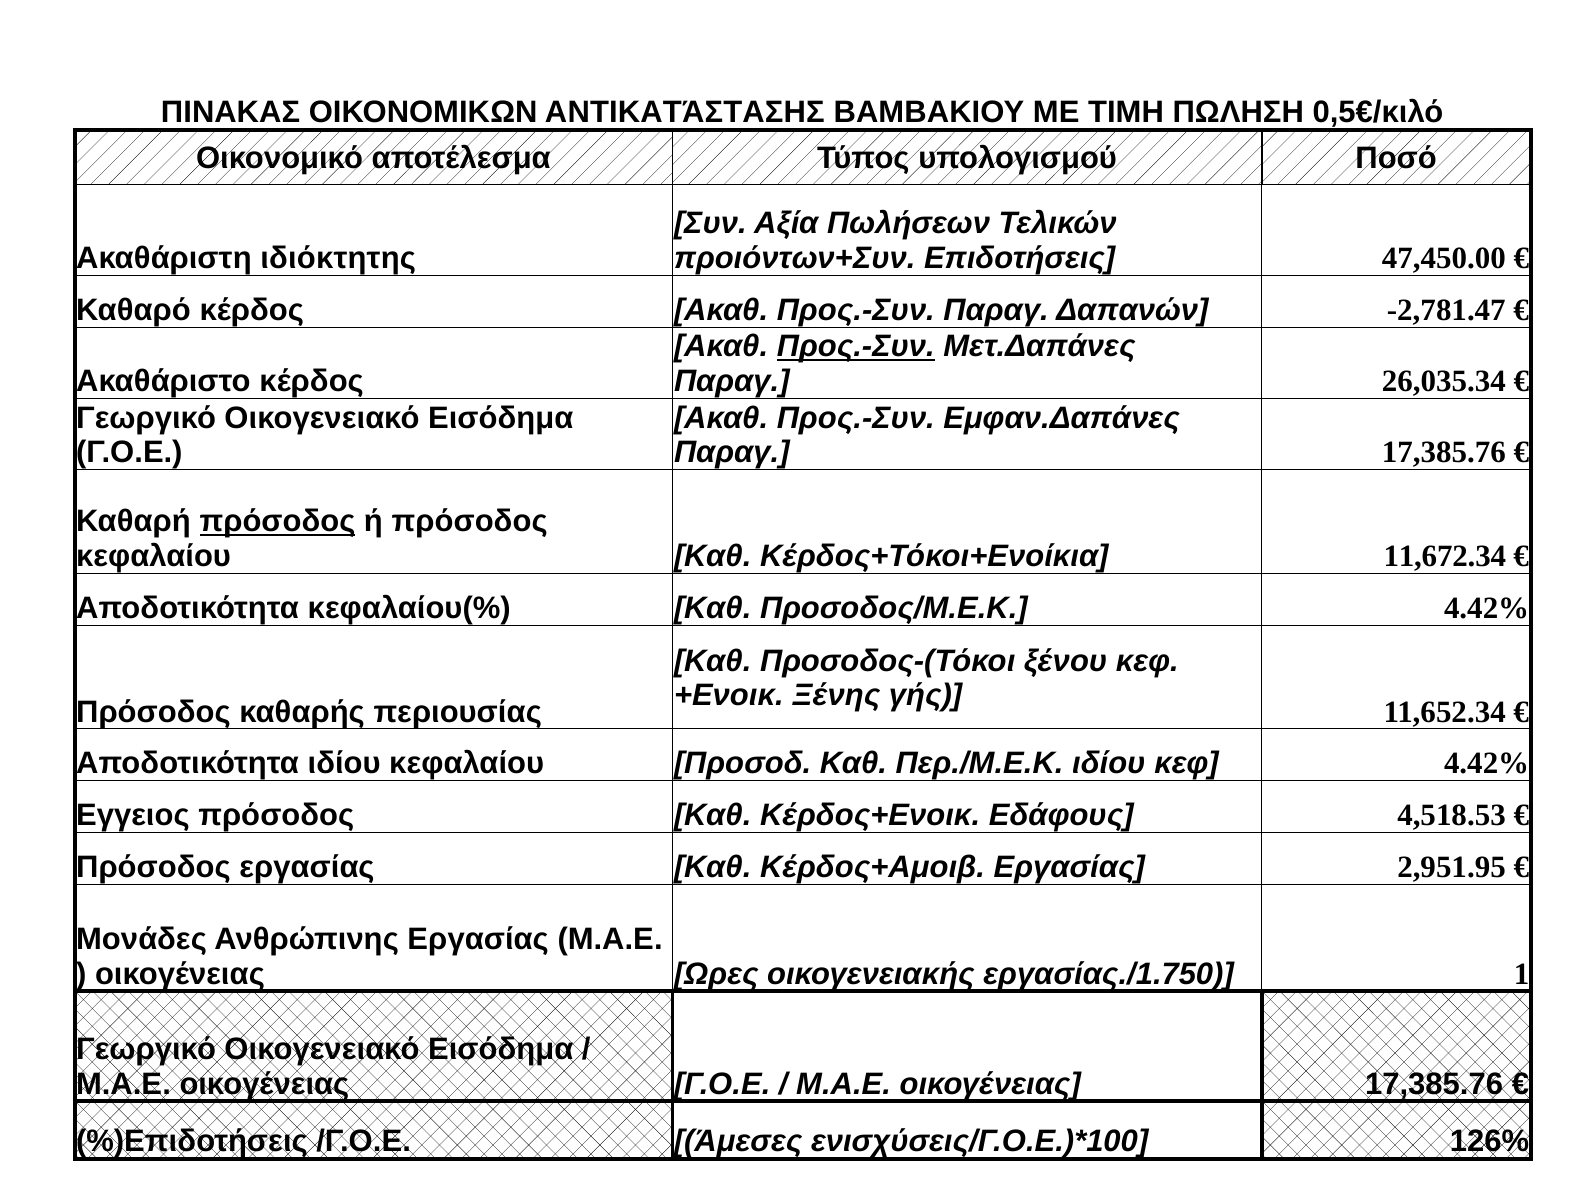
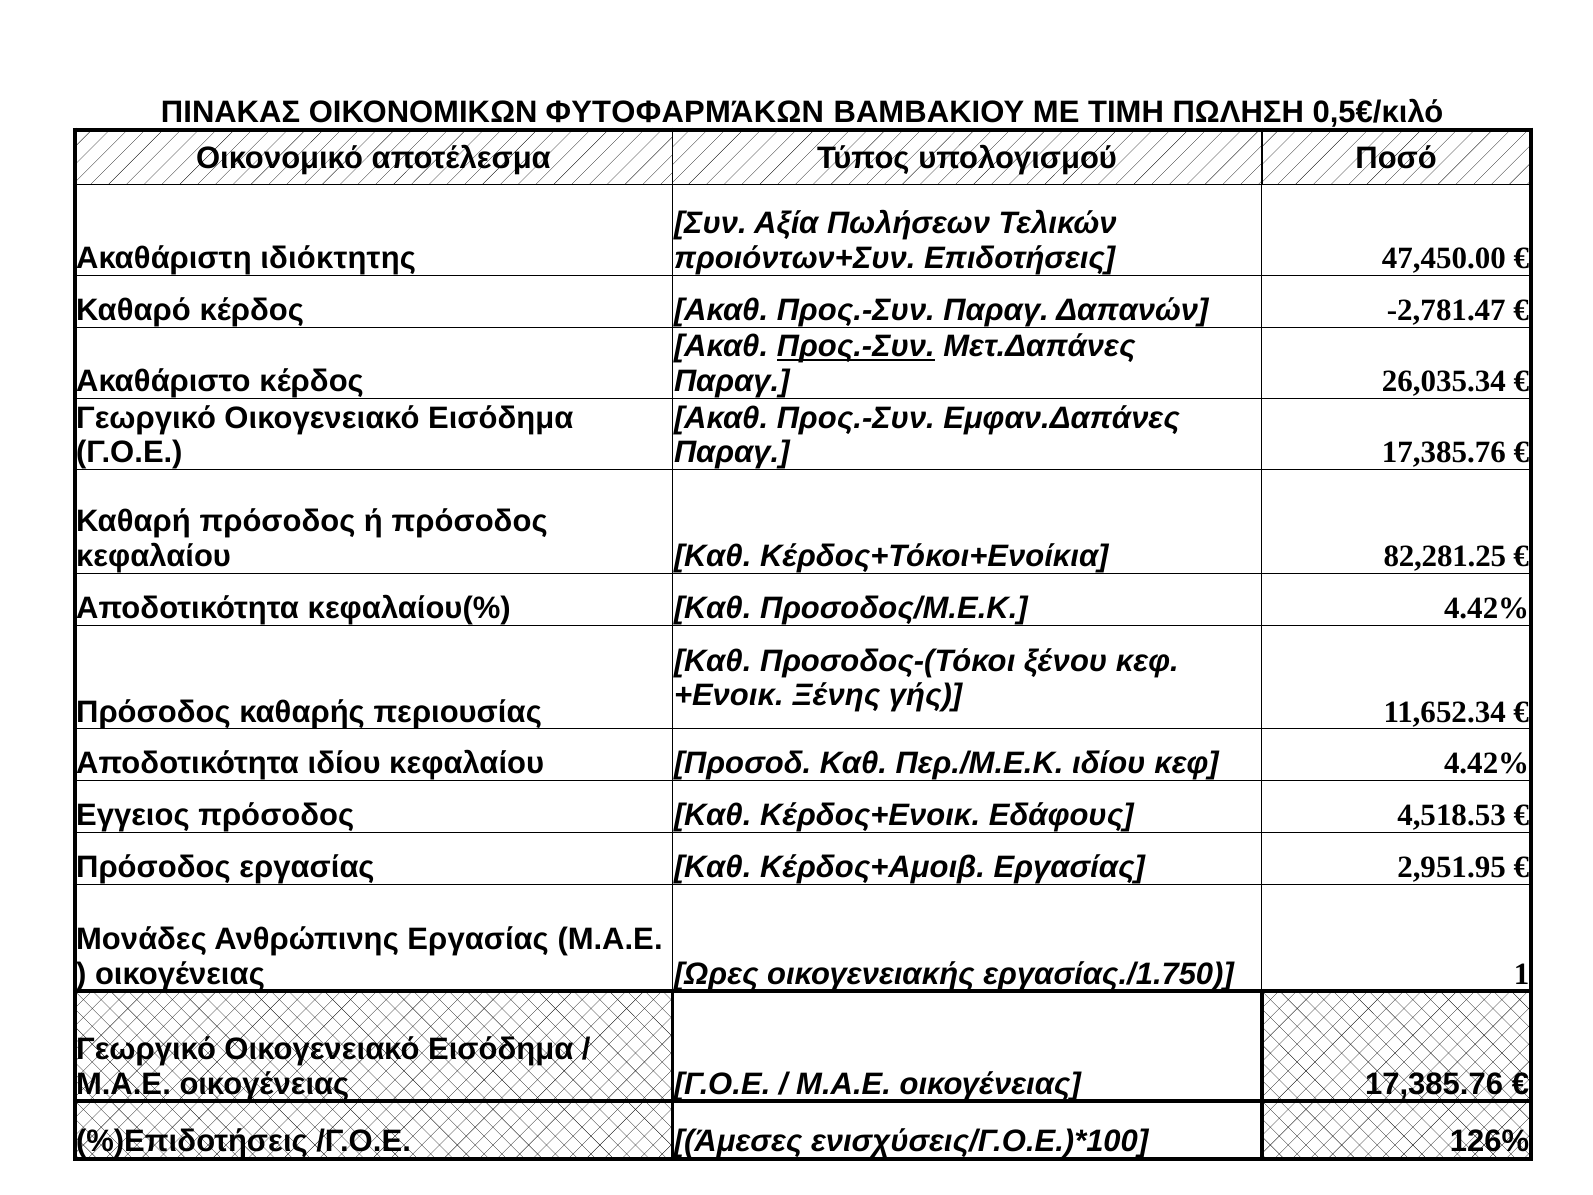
ΑΝΤΙΚΑΤΆΣΤΑΣΗΣ: ΑΝΤΙΚΑΤΆΣΤΑΣΗΣ -> ΦΥΤΟΦΑΡΜΆΚΩΝ
πρόσοδος at (278, 521) underline: present -> none
11,672.34: 11,672.34 -> 82,281.25
